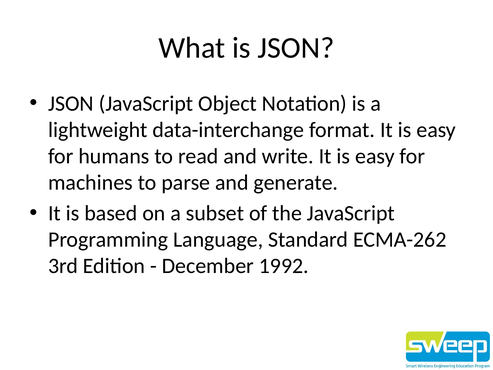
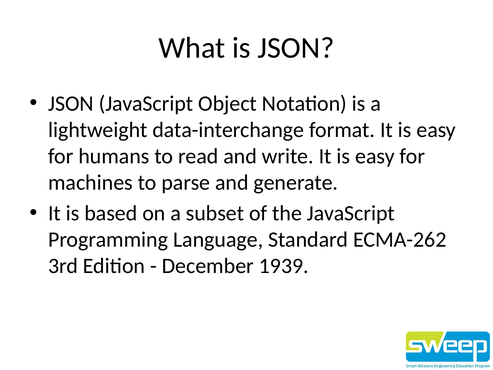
1992: 1992 -> 1939
